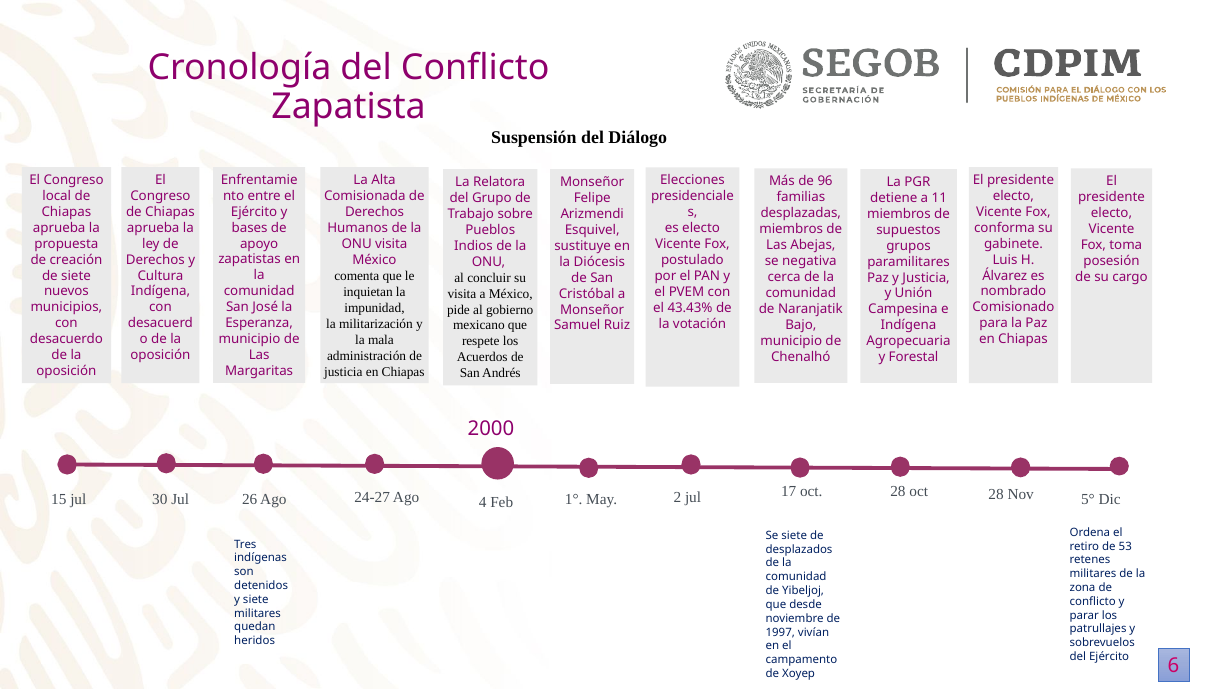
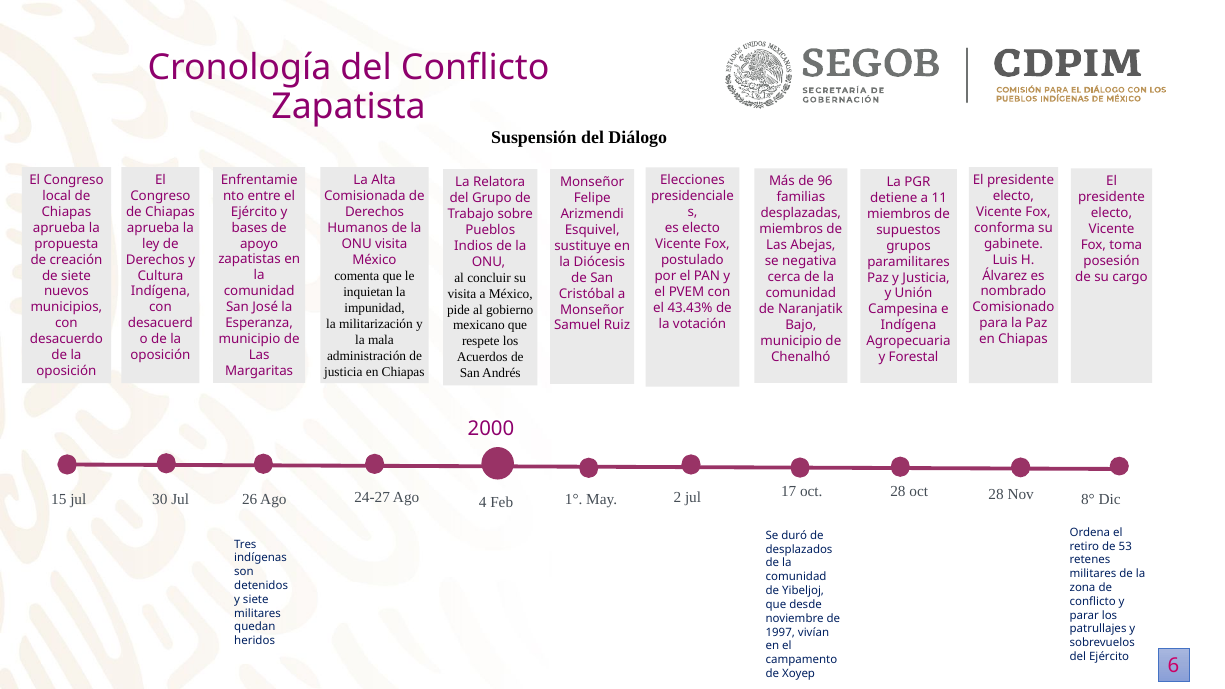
5°: 5° -> 8°
Se siete: siete -> duró
